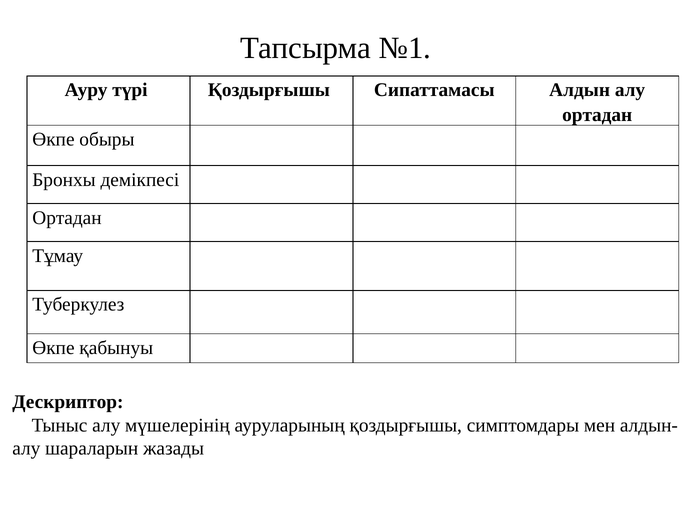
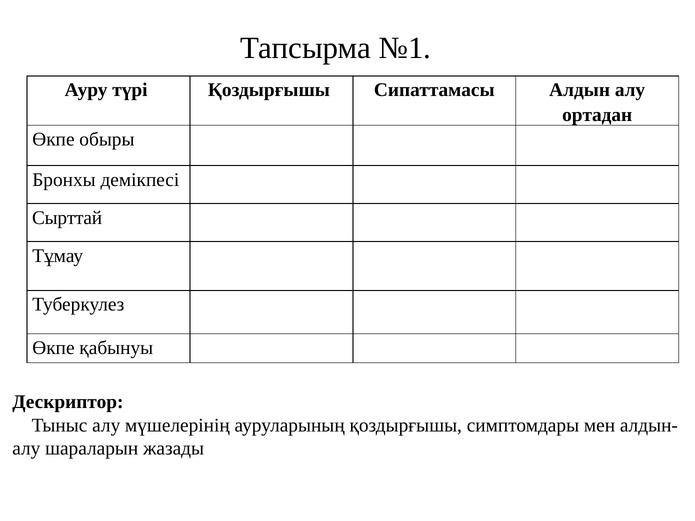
Ортадан at (67, 218): Ортадан -> Сырттай
